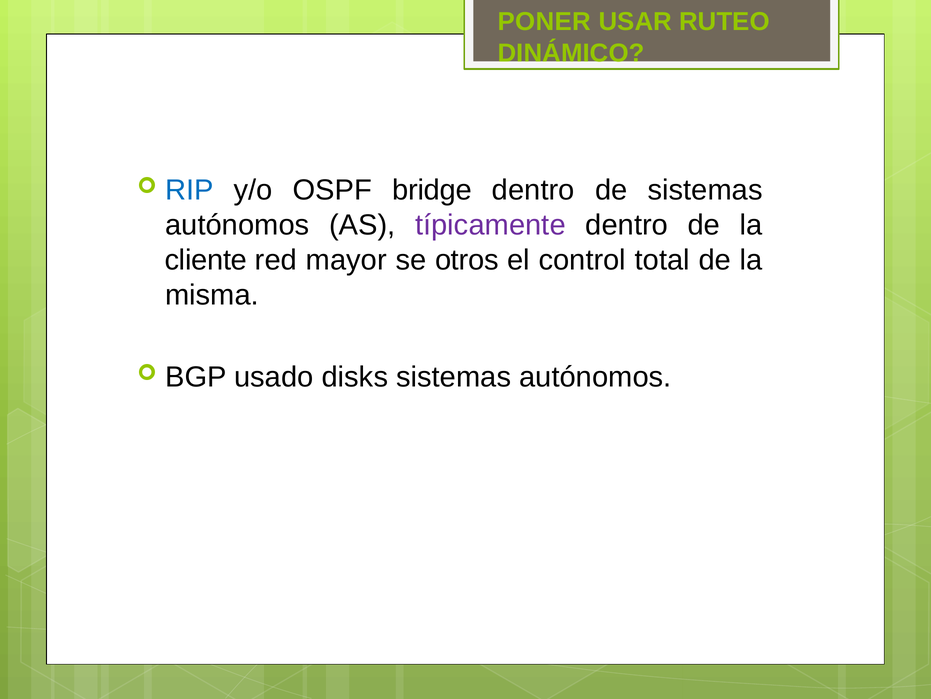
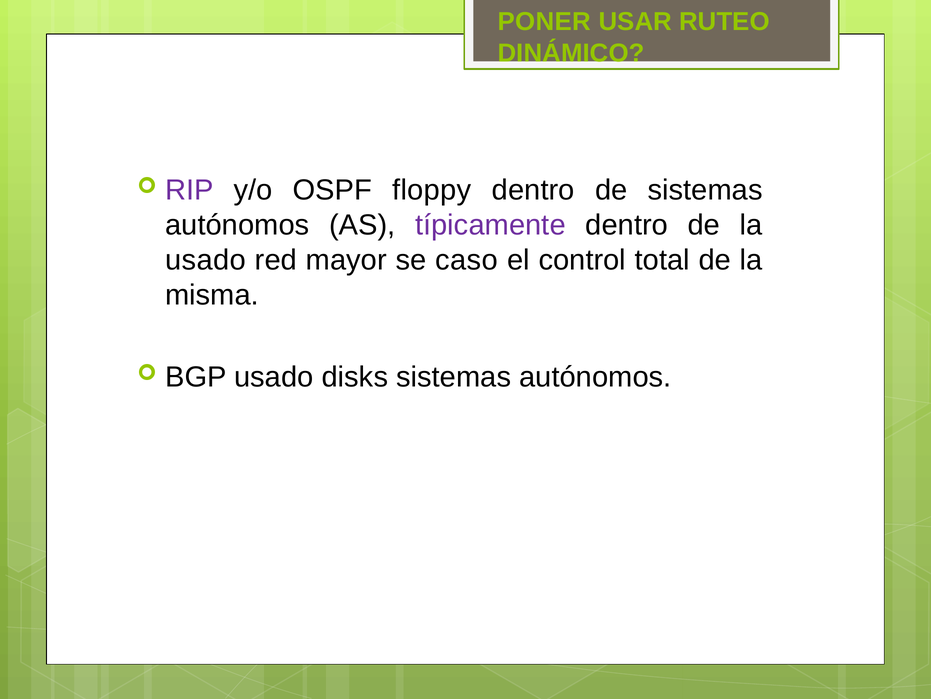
RIP colour: blue -> purple
bridge: bridge -> floppy
cliente at (206, 260): cliente -> usado
otros: otros -> caso
